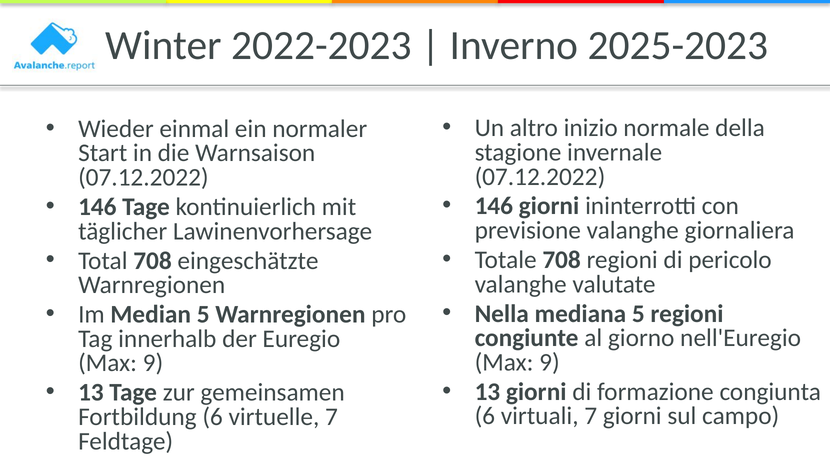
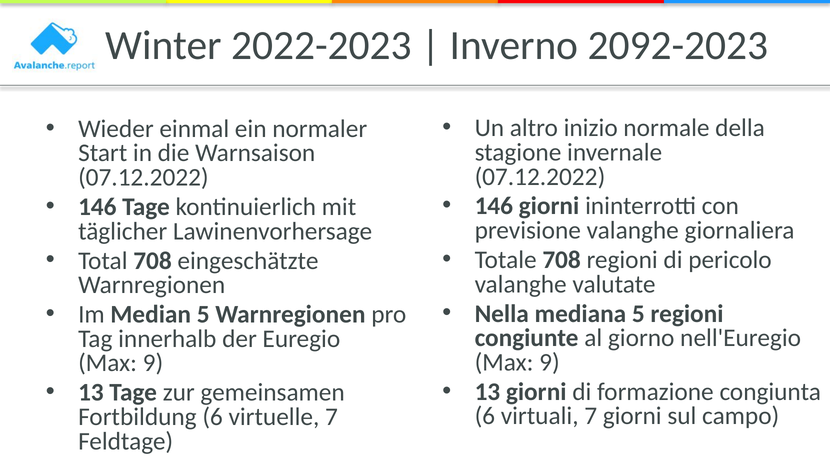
2025-2023: 2025-2023 -> 2092-2023
